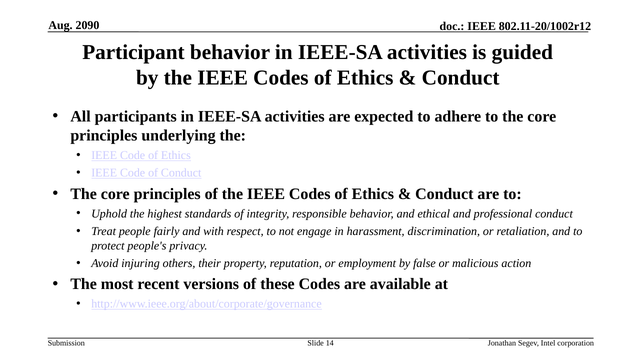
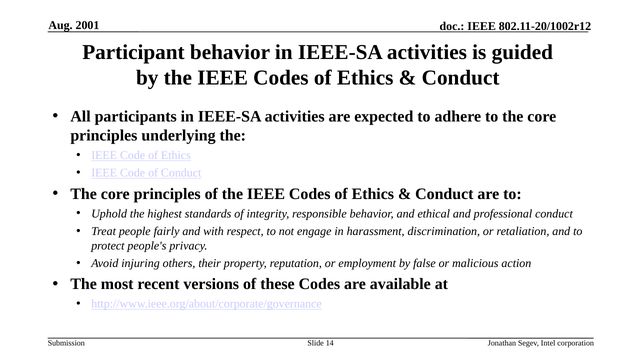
2090: 2090 -> 2001
